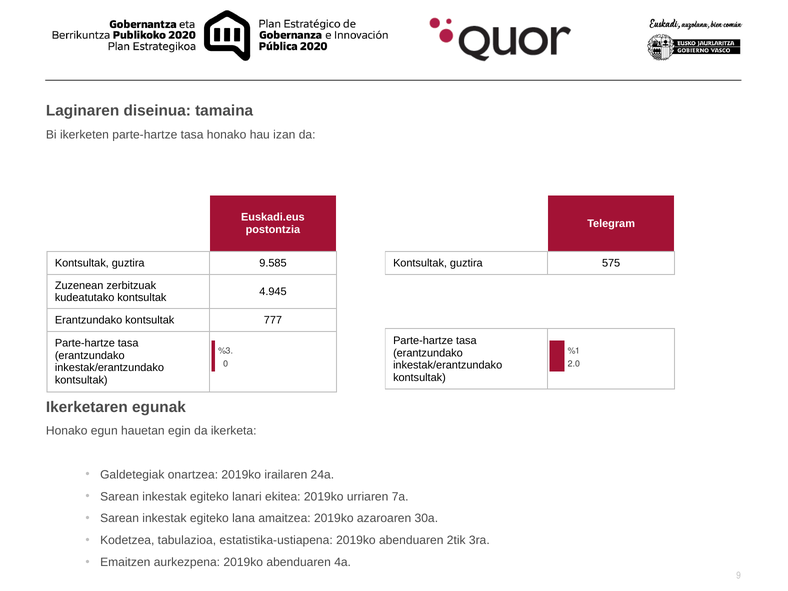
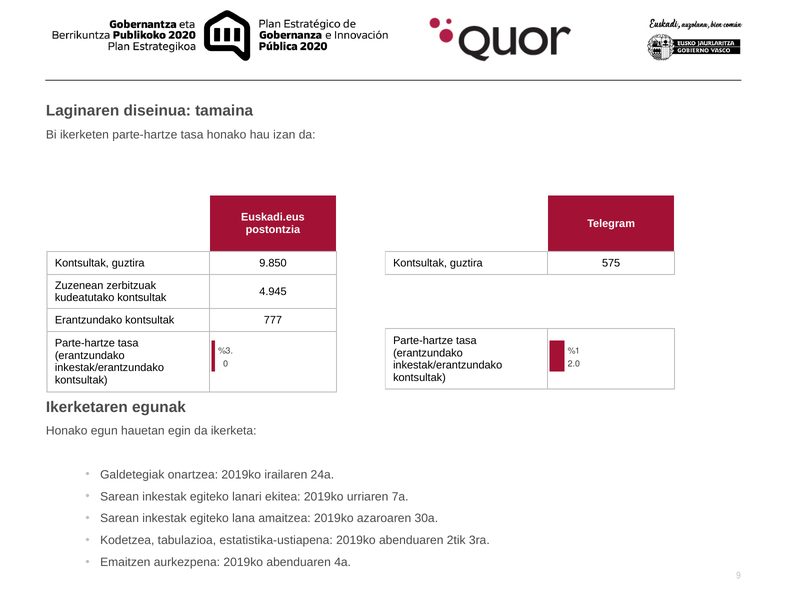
9.585: 9.585 -> 9.850
